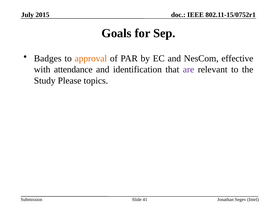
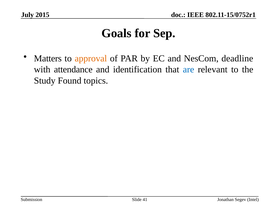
Badges: Badges -> Matters
effective: effective -> deadline
are colour: purple -> blue
Please: Please -> Found
